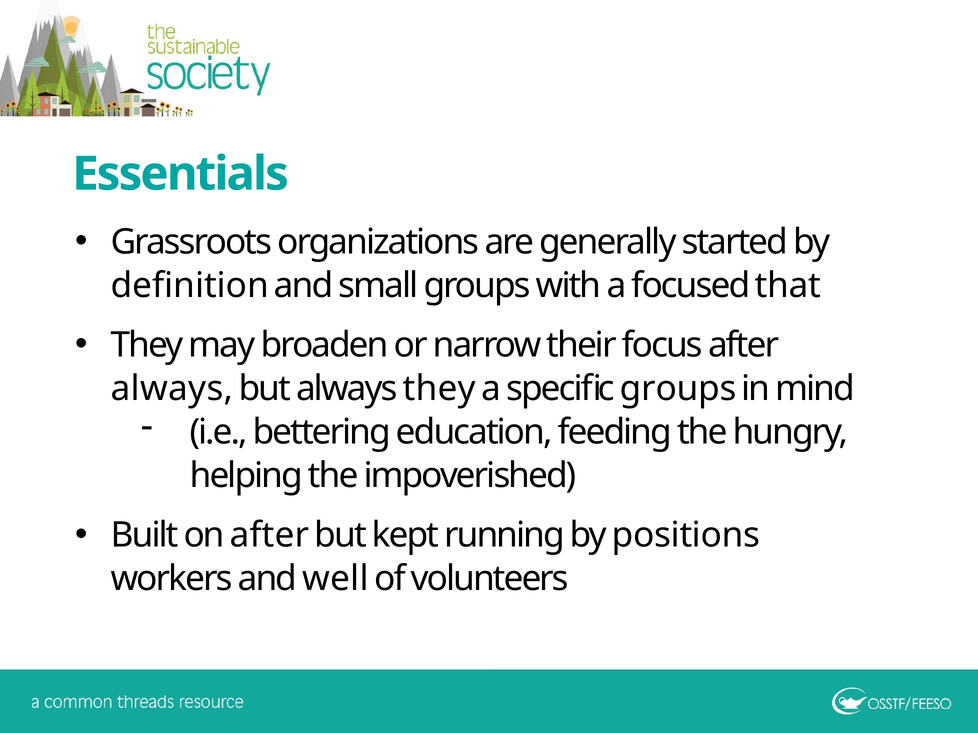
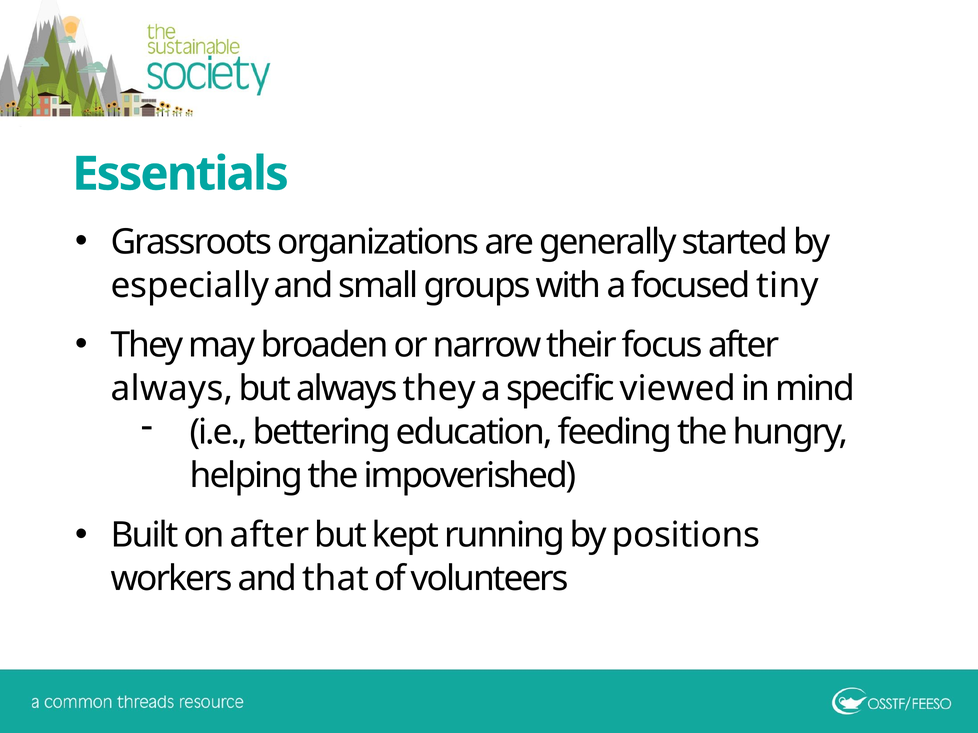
definition: definition -> especially
that: that -> tiny
specific groups: groups -> viewed
well: well -> that
